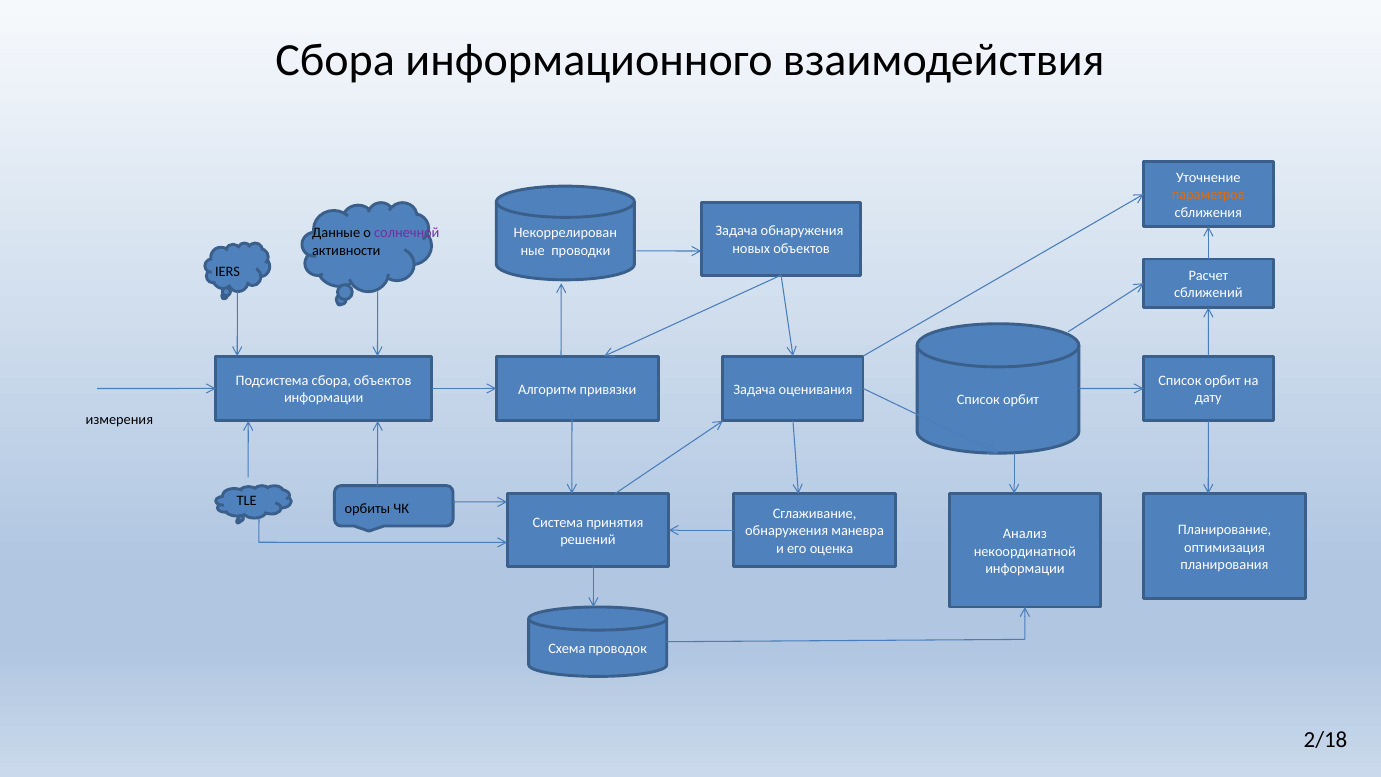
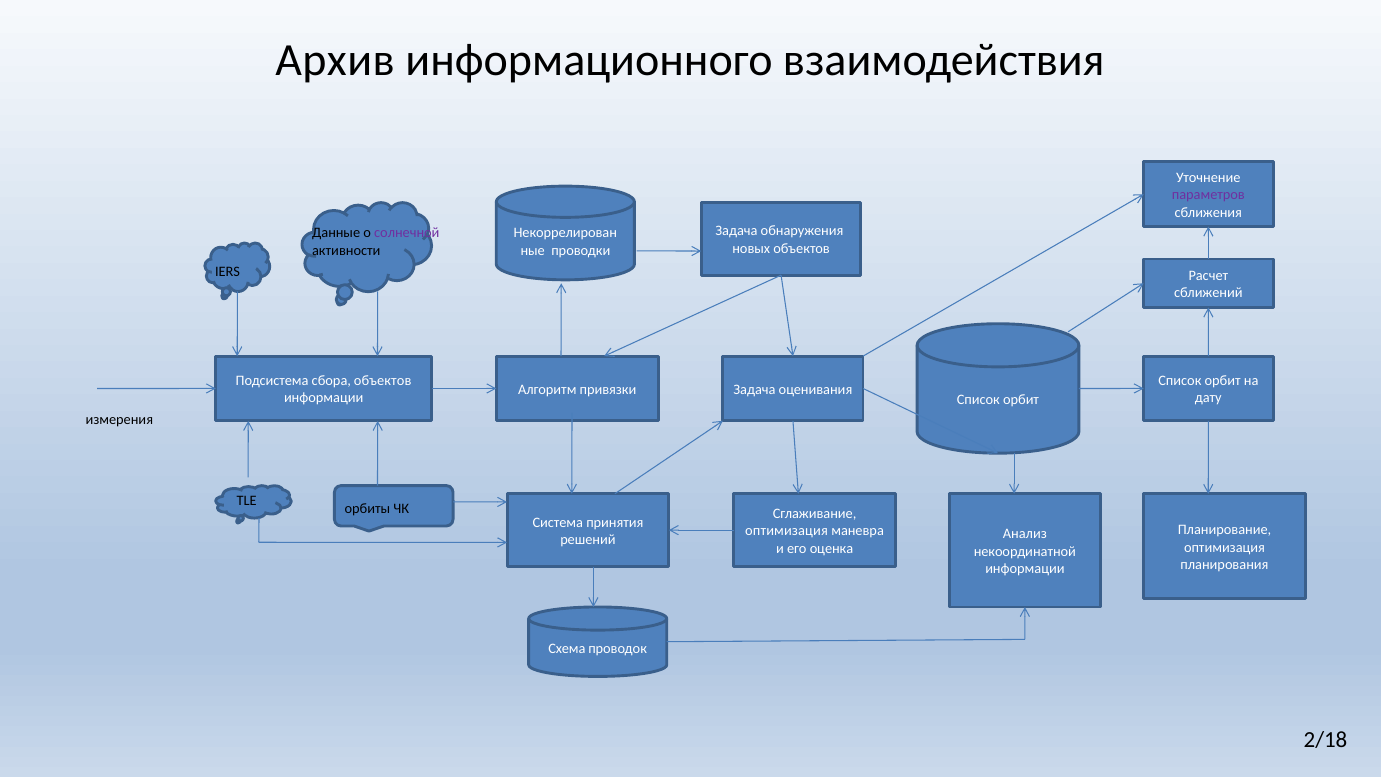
Сбора at (335, 60): Сбора -> Архив
параметров colour: orange -> purple
обнаружения at (787, 531): обнаружения -> оптимизация
